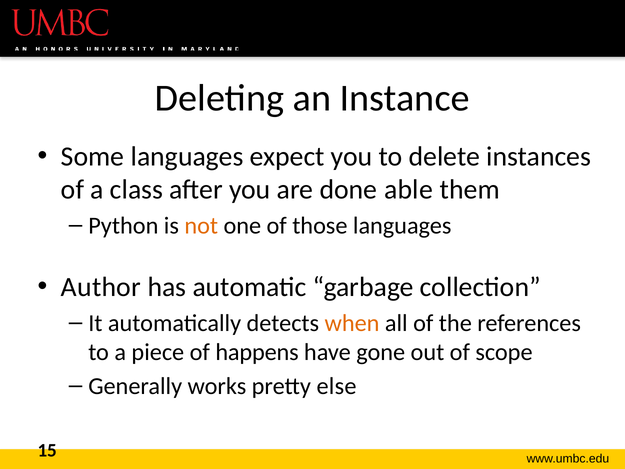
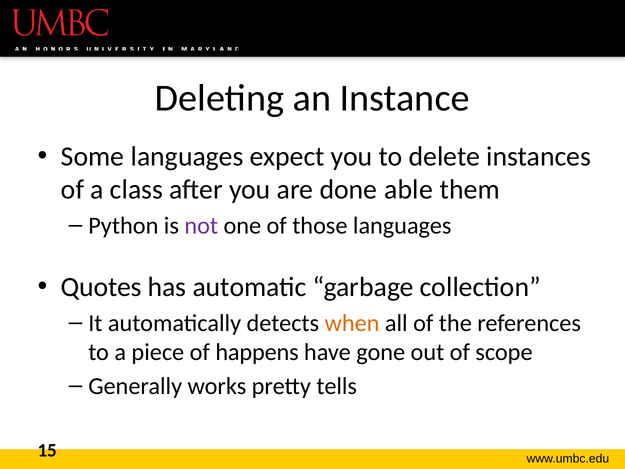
not colour: orange -> purple
Author: Author -> Quotes
else: else -> tells
